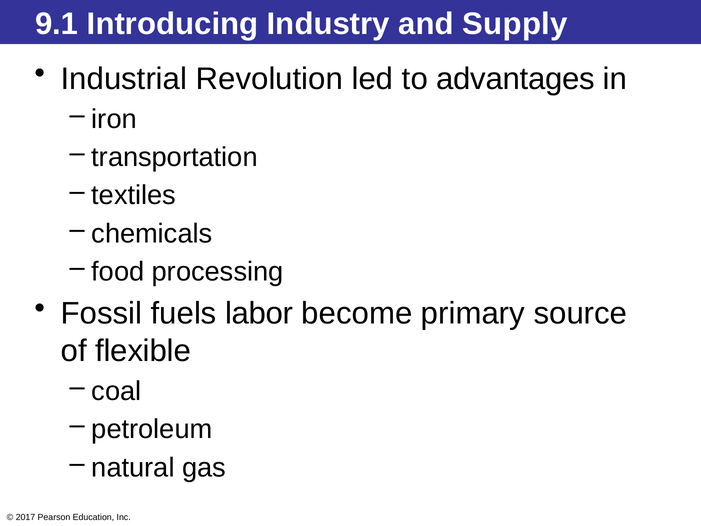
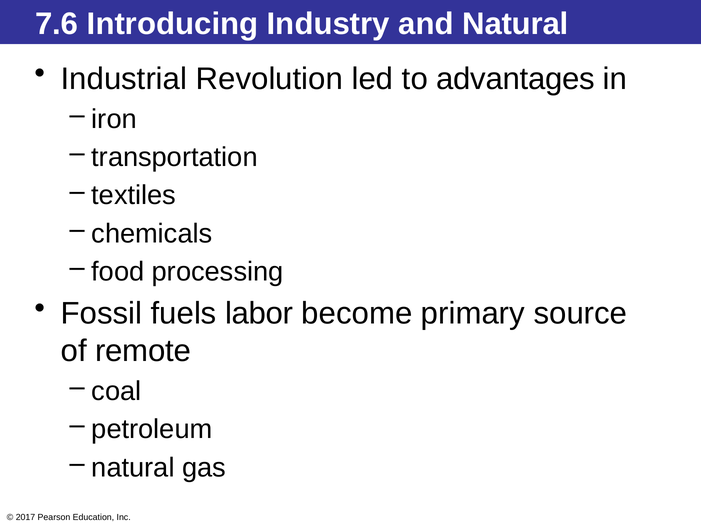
9.1: 9.1 -> 7.6
and Supply: Supply -> Natural
flexible: flexible -> remote
